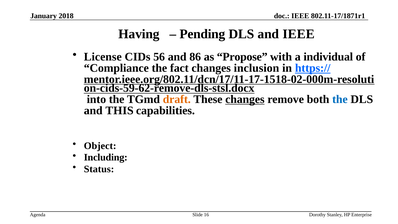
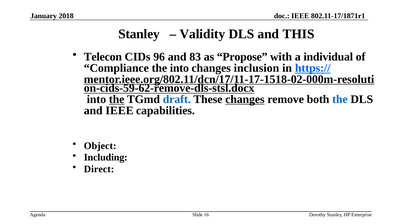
Having at (139, 34): Having -> Stanley
Pending: Pending -> Validity
and IEEE: IEEE -> THIS
License: License -> Telecon
56: 56 -> 96
86: 86 -> 83
the fact: fact -> into
the at (117, 99) underline: none -> present
draft colour: orange -> blue
and THIS: THIS -> IEEE
Status: Status -> Direct
